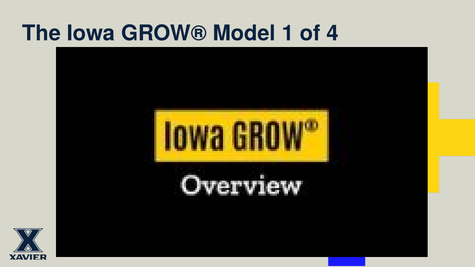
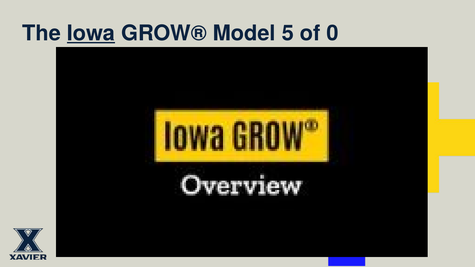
Iowa underline: none -> present
1: 1 -> 5
4: 4 -> 0
